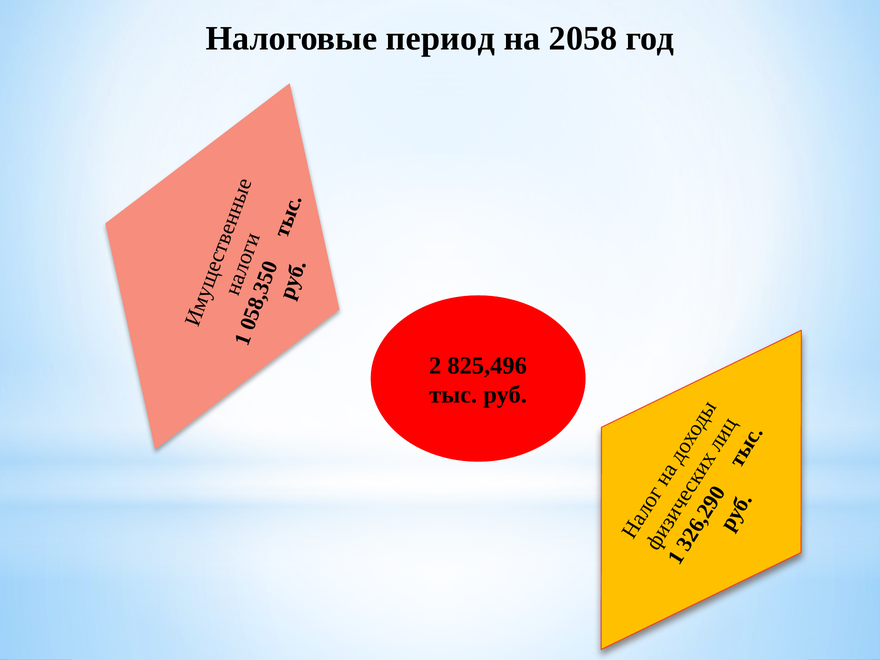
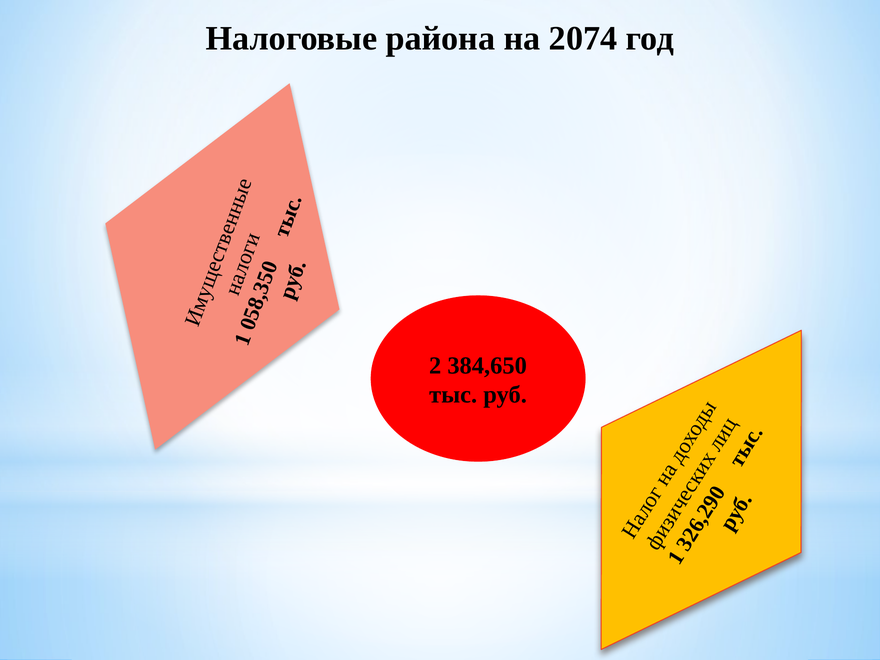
период: период -> района
2058: 2058 -> 2074
825,496: 825,496 -> 384,650
